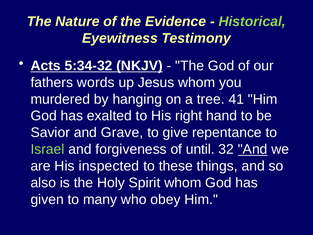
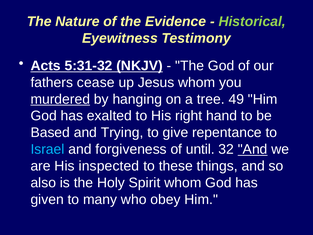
5:34-32: 5:34-32 -> 5:31-32
words: words -> cease
murdered underline: none -> present
41: 41 -> 49
Savior: Savior -> Based
Grave: Grave -> Trying
Israel colour: light green -> light blue
